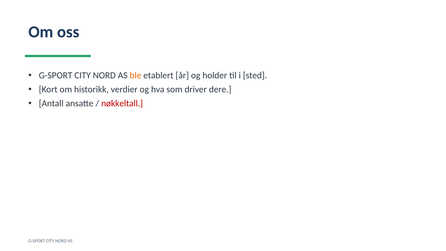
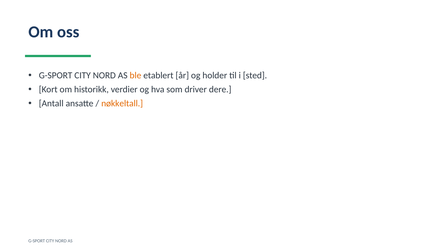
nøkkeltall colour: red -> orange
